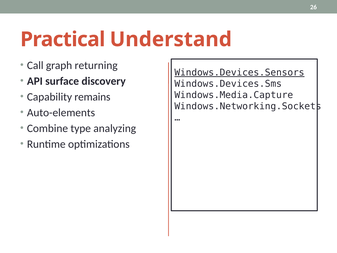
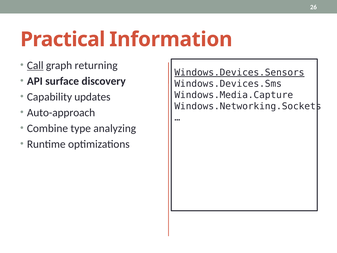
Understand: Understand -> Information
Call underline: none -> present
remains: remains -> updates
Auto-elements: Auto-elements -> Auto-approach
